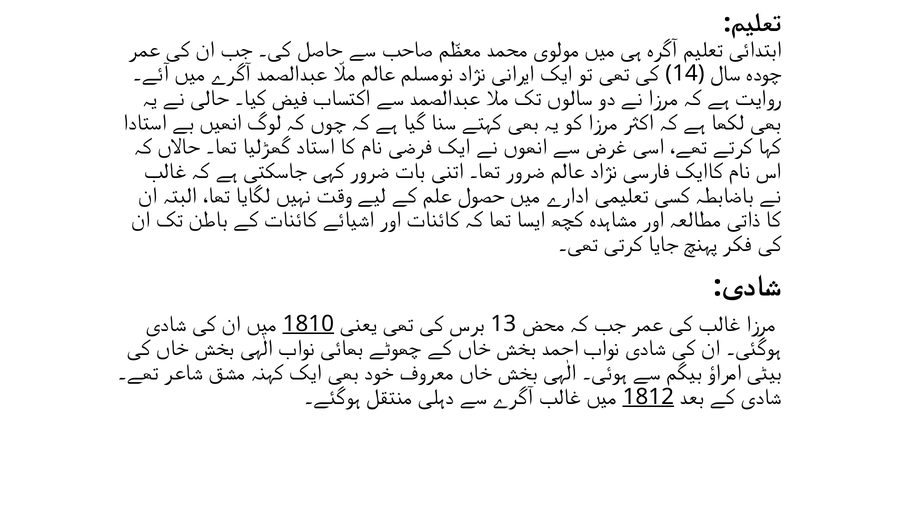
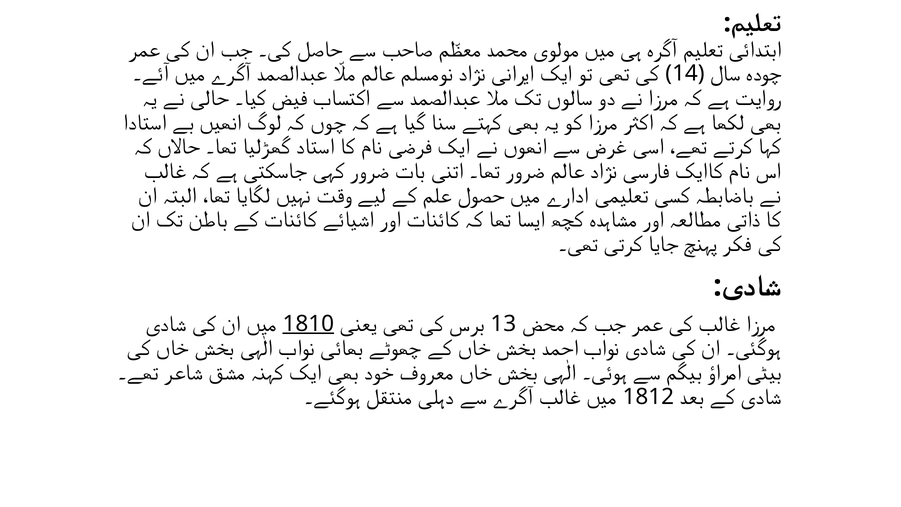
1812 underline: present -> none
